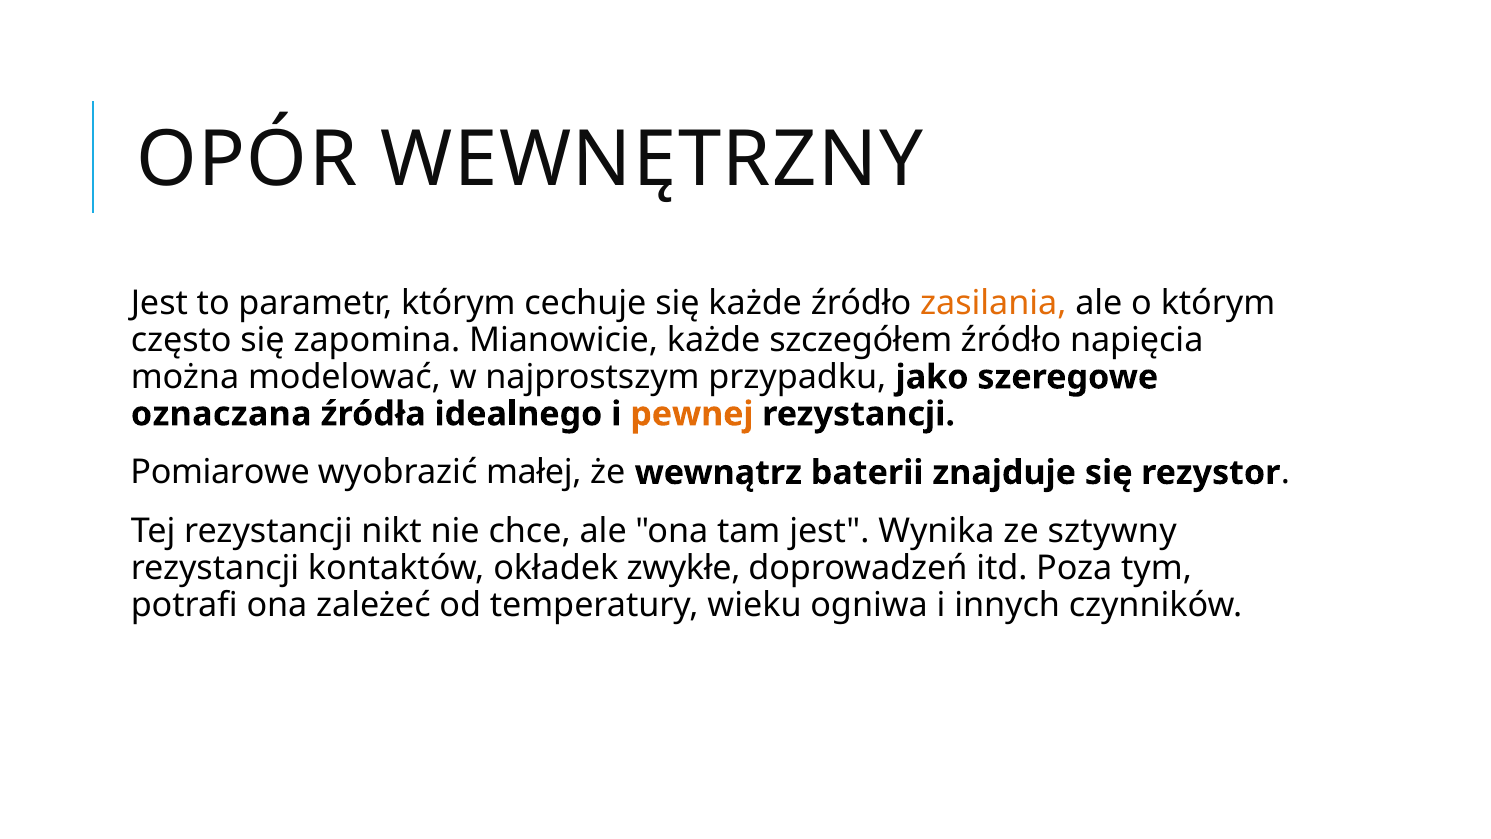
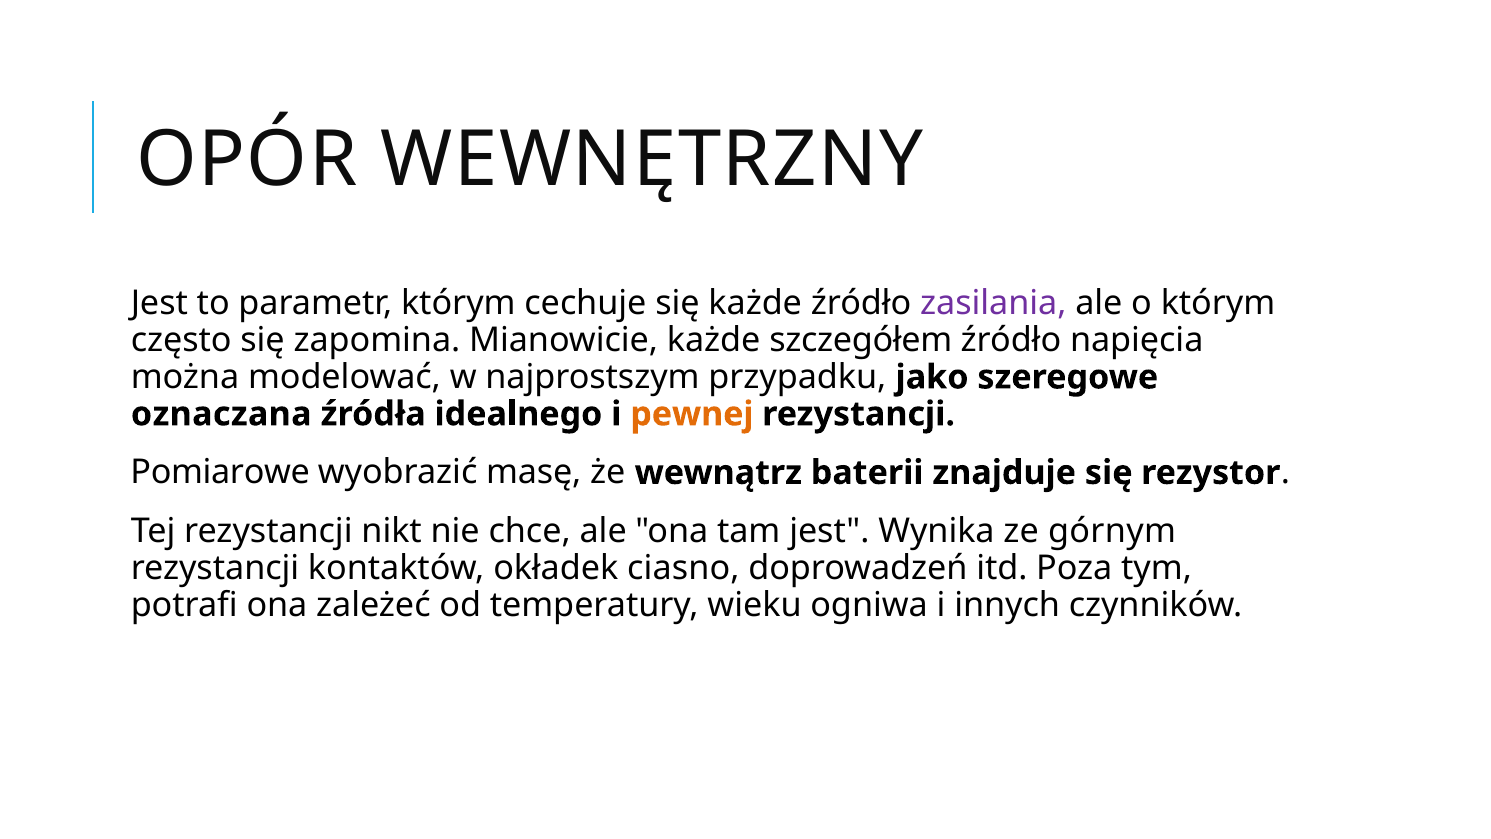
zasilania colour: orange -> purple
małej: małej -> masę
sztywny: sztywny -> górnym
zwykłe: zwykłe -> ciasno
